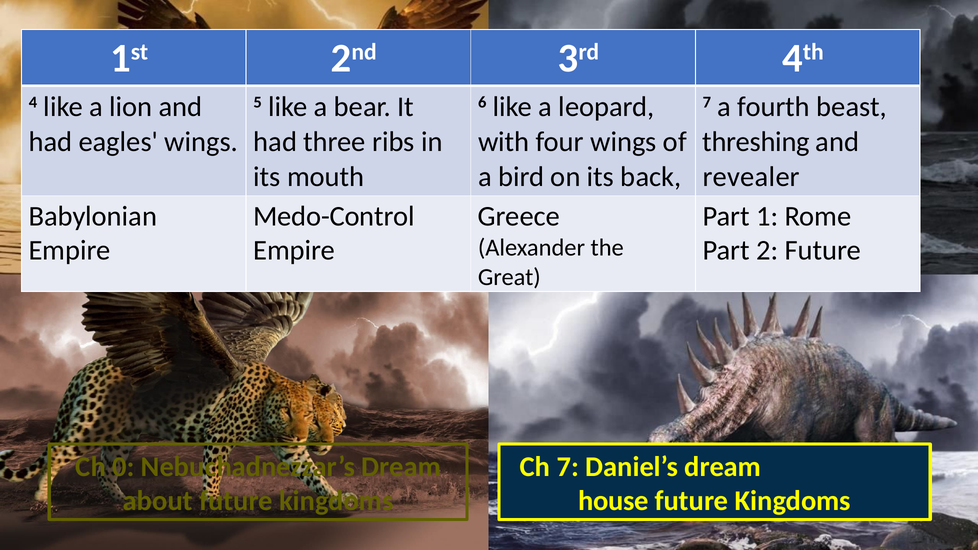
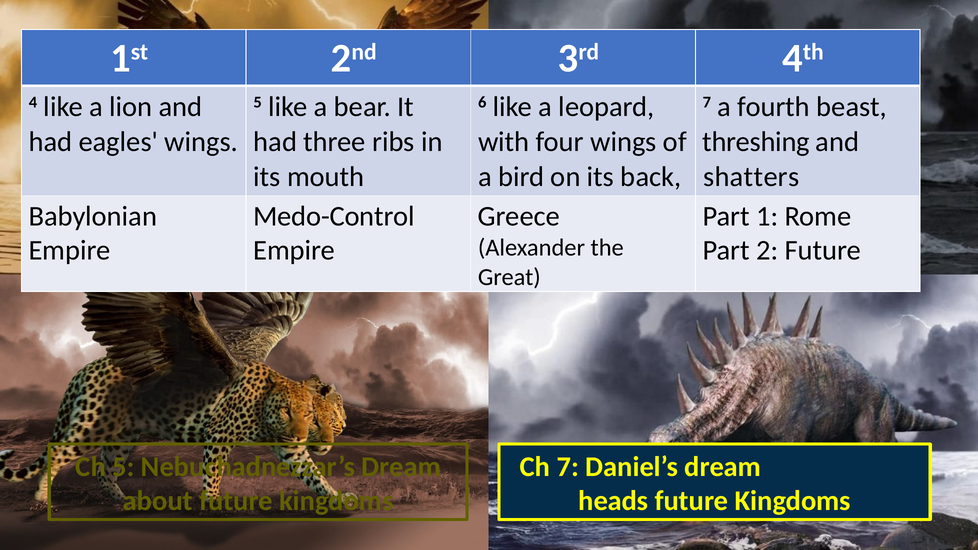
revealer: revealer -> shatters
Ch 0: 0 -> 5
house: house -> heads
